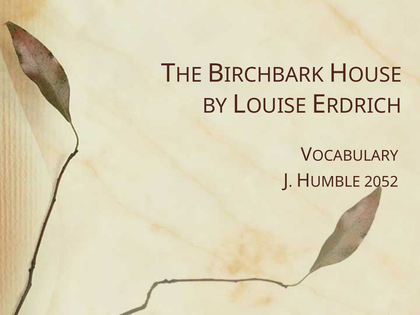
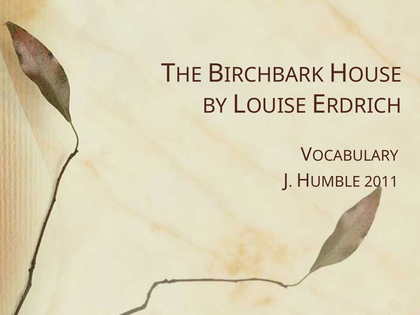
2052: 2052 -> 2011
